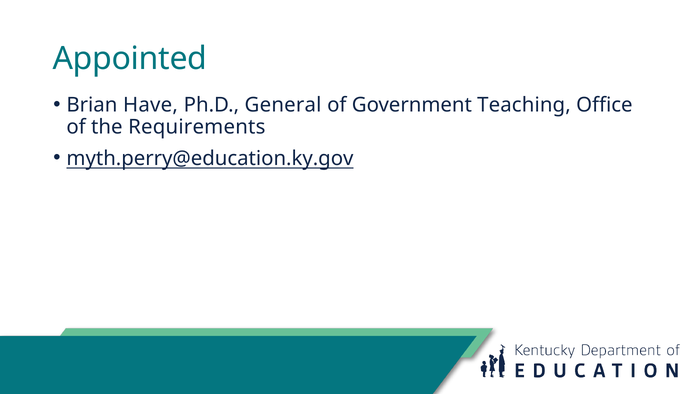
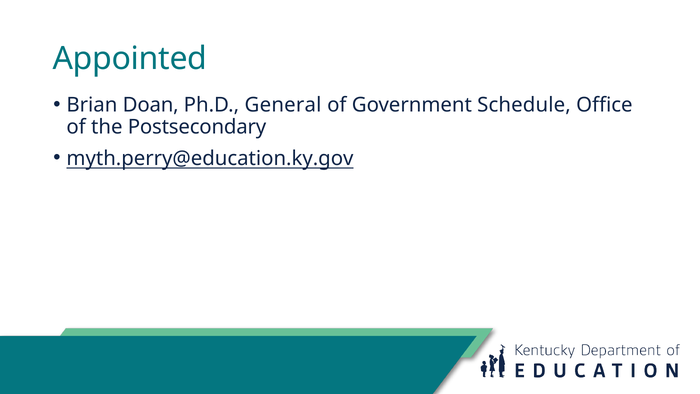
Have: Have -> Doan
Teaching: Teaching -> Schedule
Requirements: Requirements -> Postsecondary
